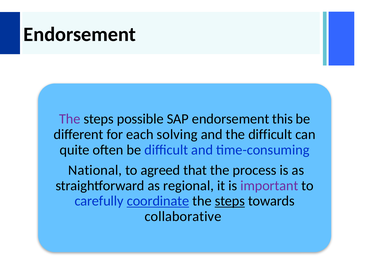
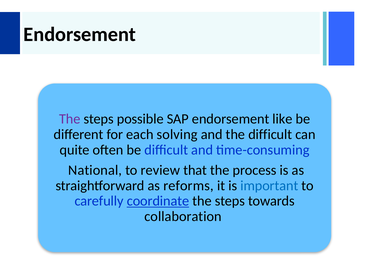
this: this -> like
agreed: agreed -> review
regional: regional -> reforms
important colour: purple -> blue
steps at (230, 201) underline: present -> none
collaborative: collaborative -> collaboration
